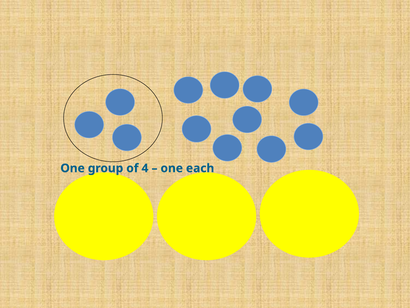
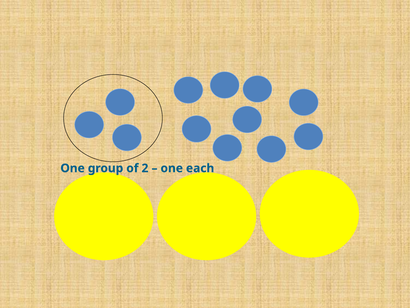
4: 4 -> 2
